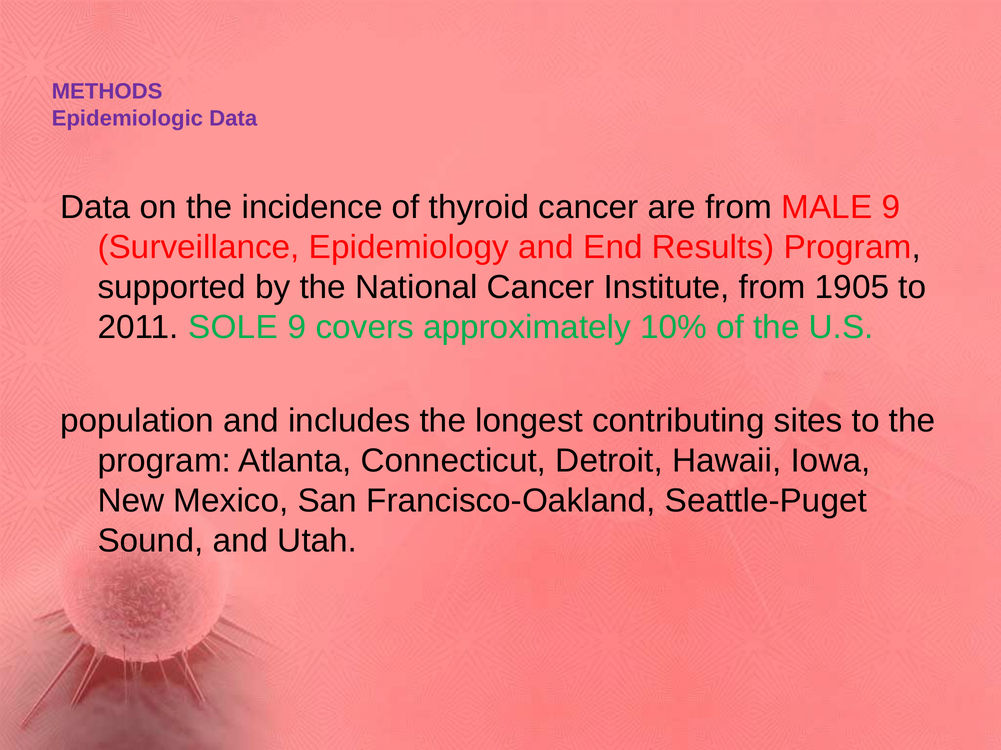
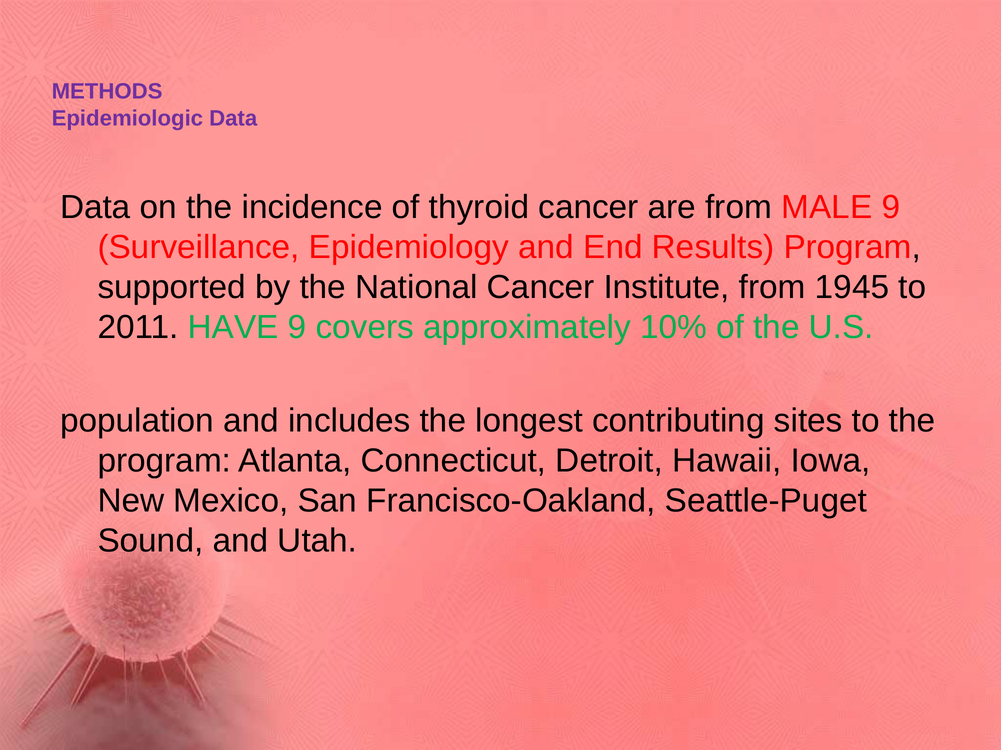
1905: 1905 -> 1945
SOLE: SOLE -> HAVE
